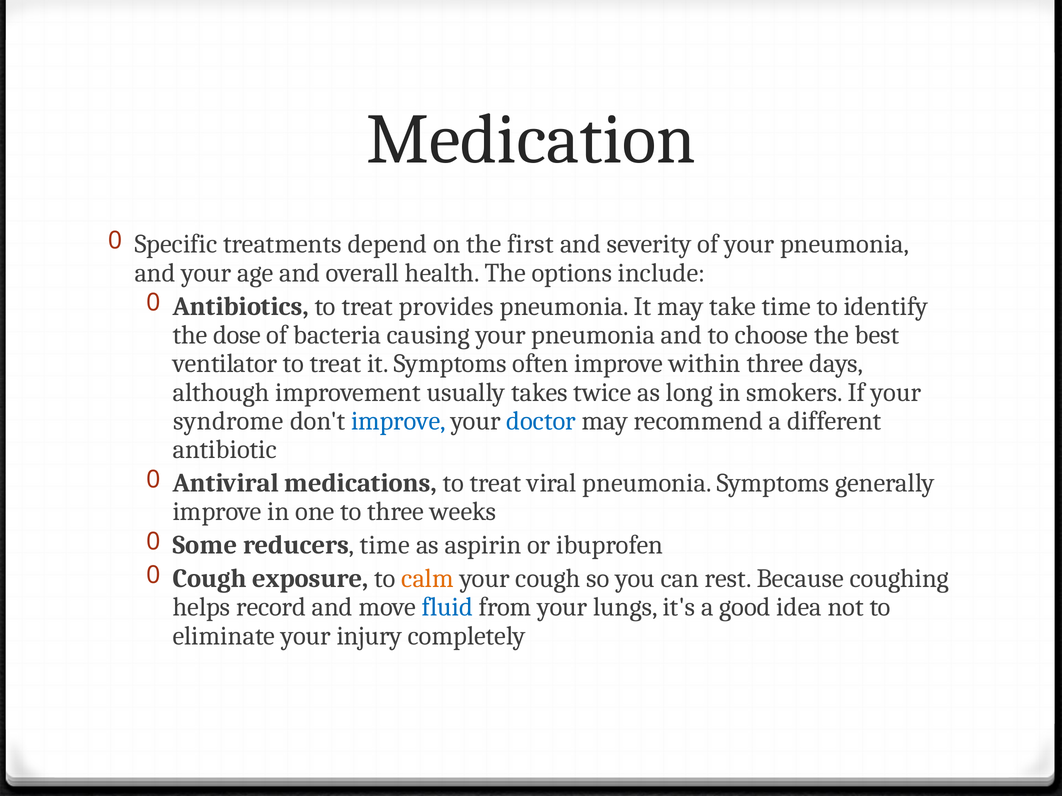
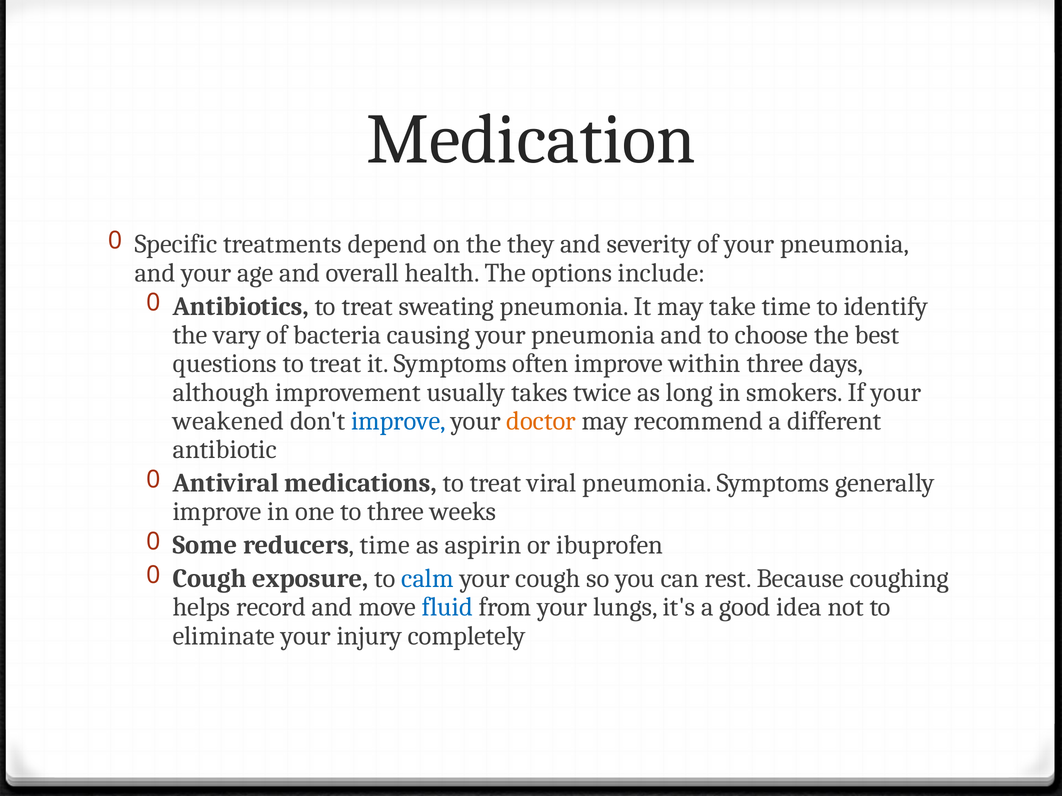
first: first -> they
provides: provides -> sweating
dose: dose -> vary
ventilator: ventilator -> questions
syndrome: syndrome -> weakened
doctor colour: blue -> orange
calm colour: orange -> blue
